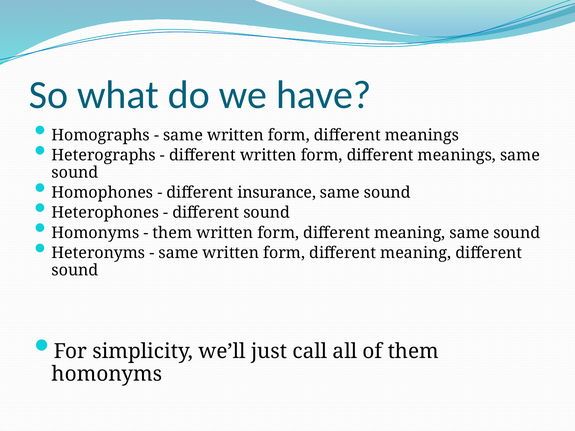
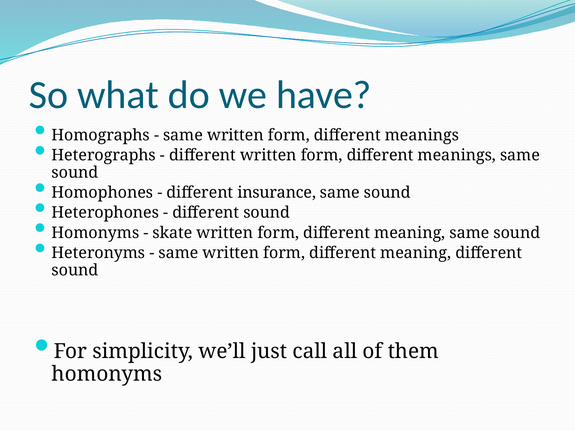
them at (172, 233): them -> skate
